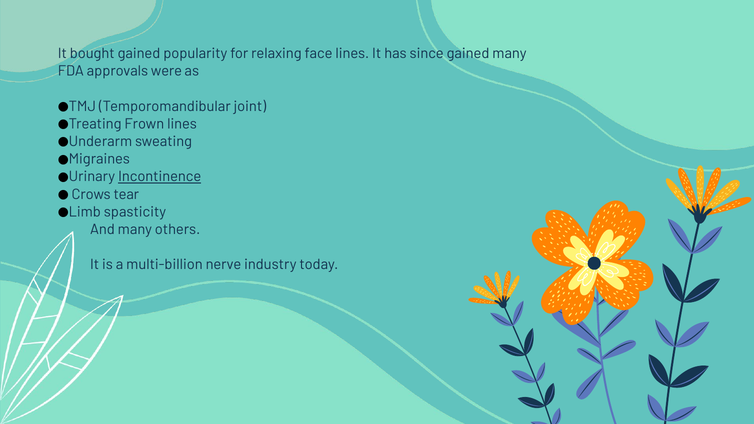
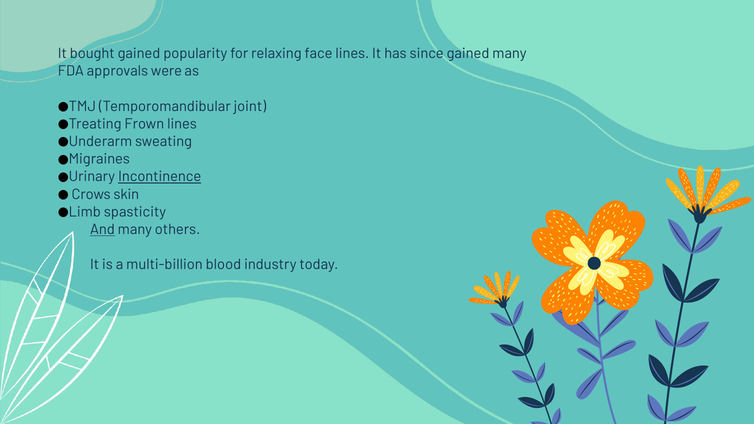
tear: tear -> skin
And underline: none -> present
nerve: nerve -> blood
